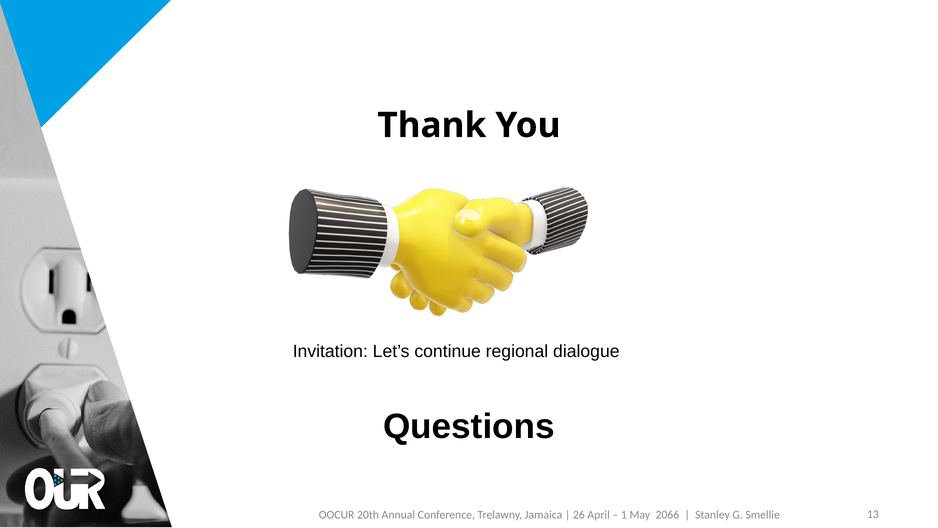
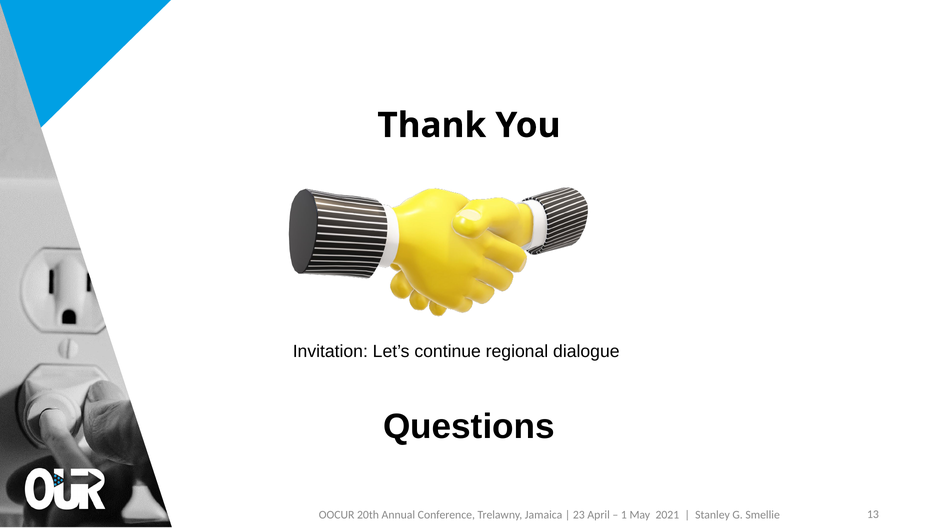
26: 26 -> 23
2066: 2066 -> 2021
